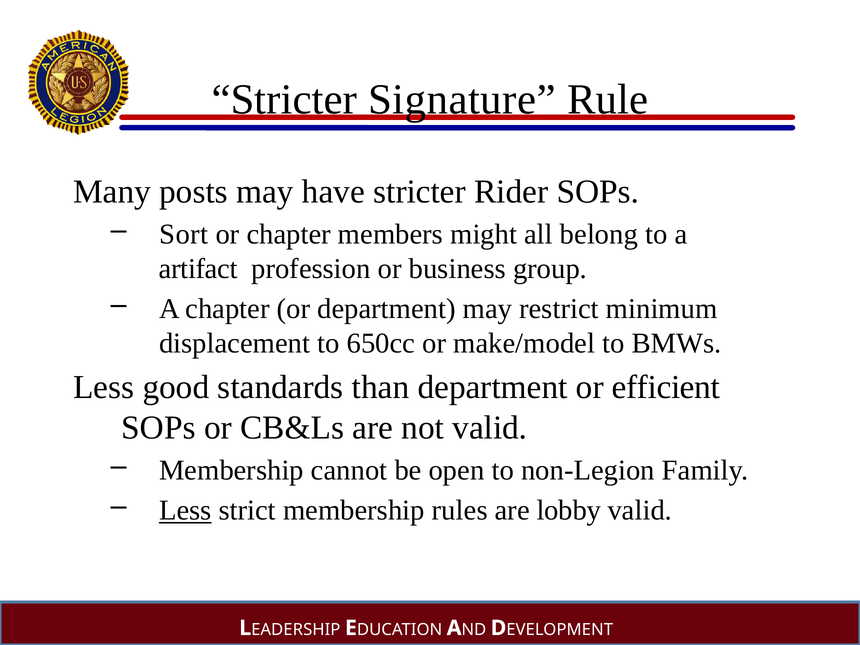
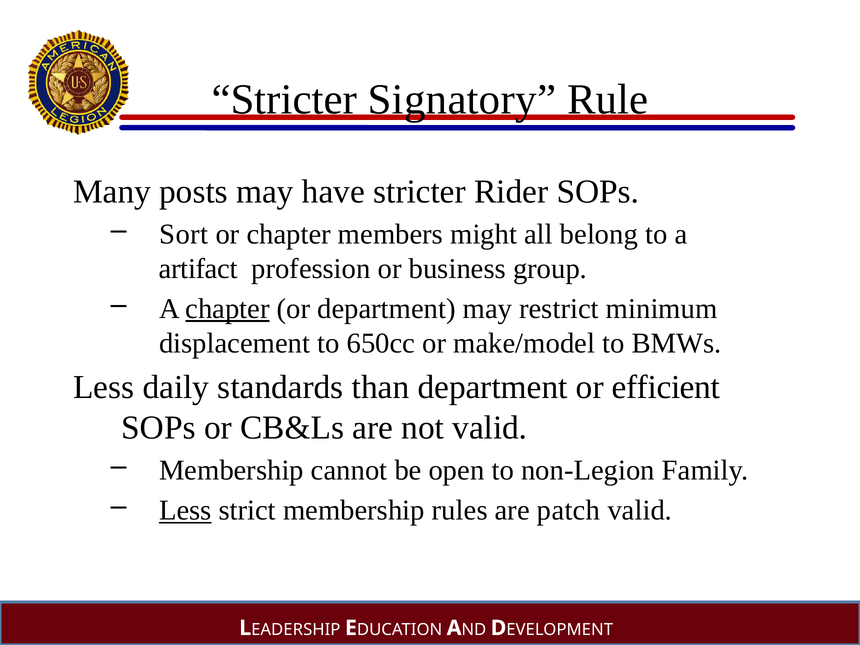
Signature: Signature -> Signatory
chapter at (227, 309) underline: none -> present
good: good -> daily
lobby: lobby -> patch
